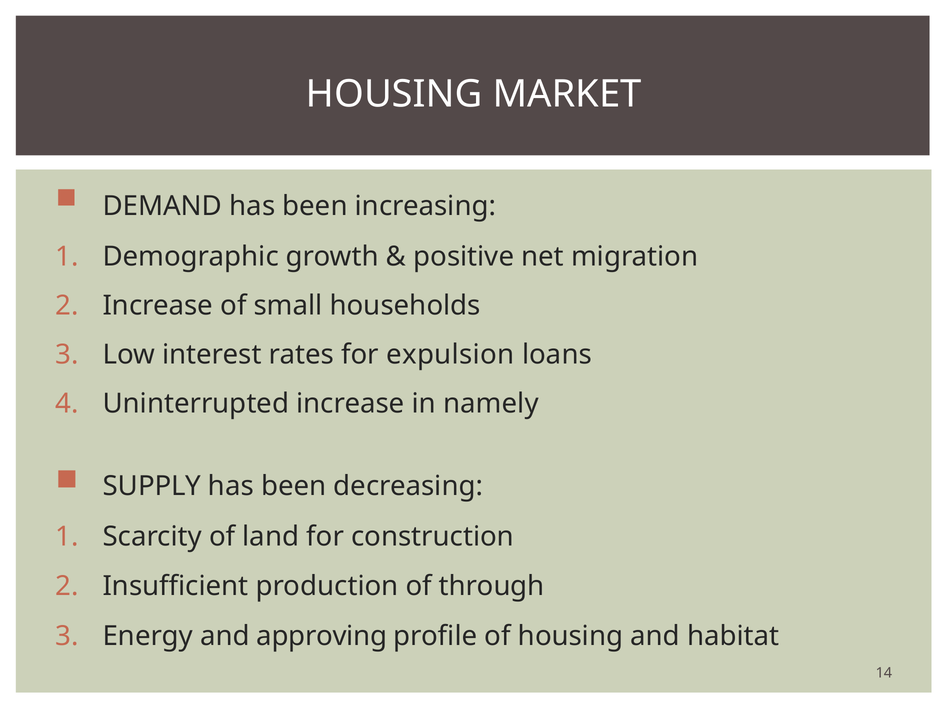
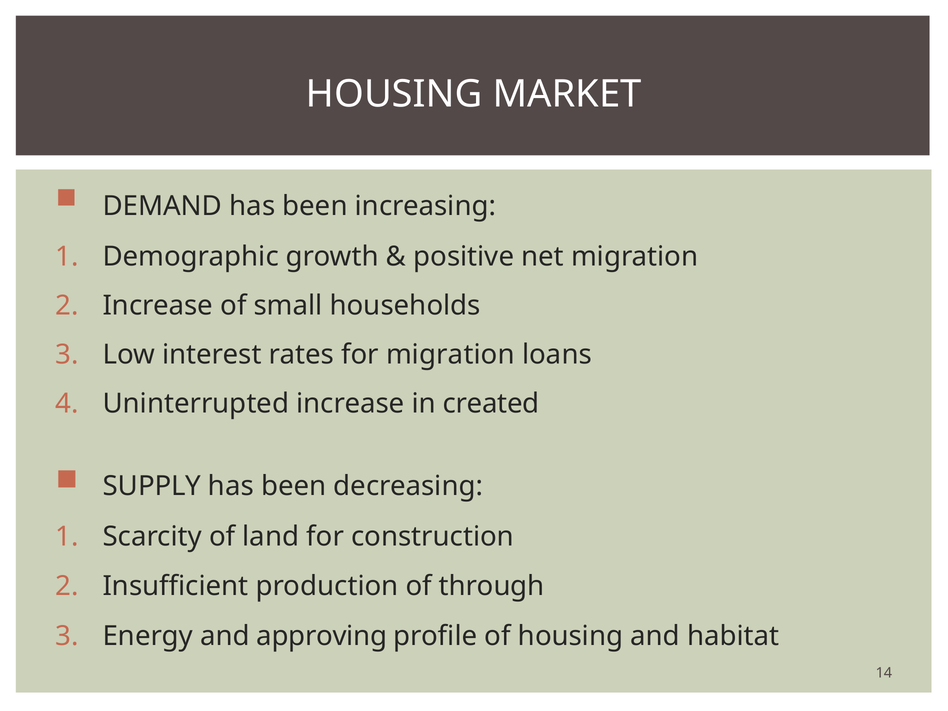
for expulsion: expulsion -> migration
namely: namely -> created
